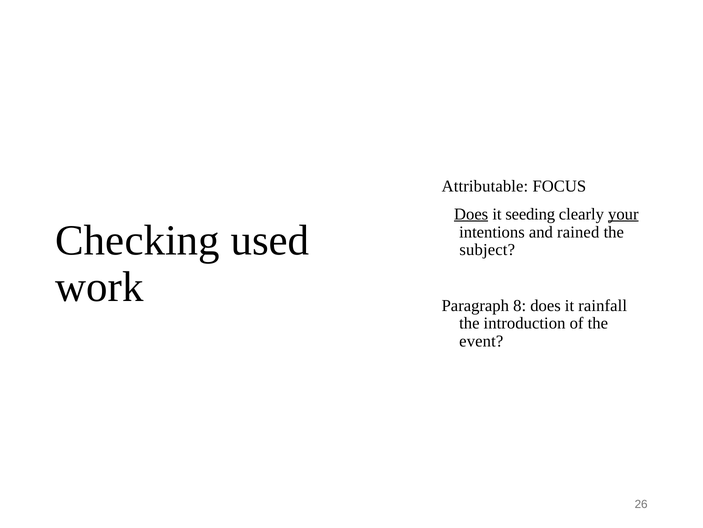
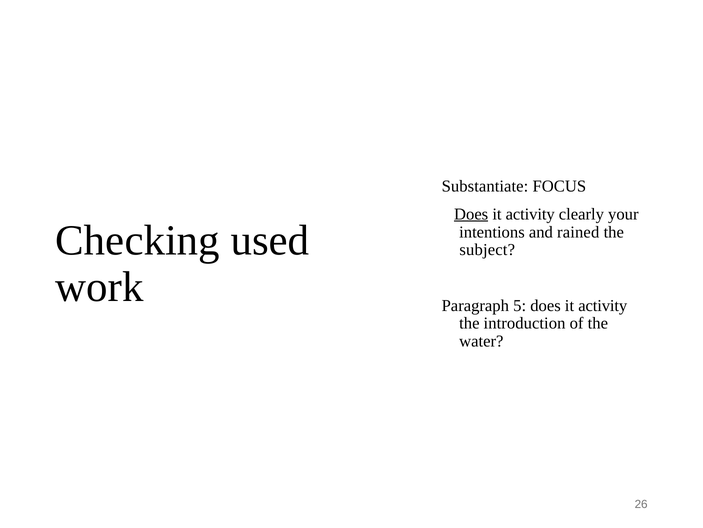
Attributable: Attributable -> Substantiate
seeding at (530, 214): seeding -> activity
your underline: present -> none
8: 8 -> 5
rainfall at (603, 305): rainfall -> activity
event: event -> water
